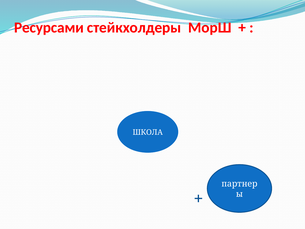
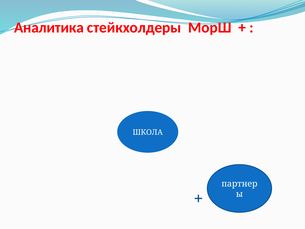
Ресурсами: Ресурсами -> Аналитика
